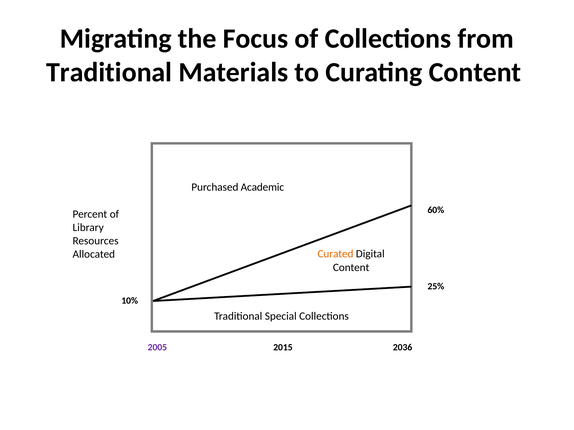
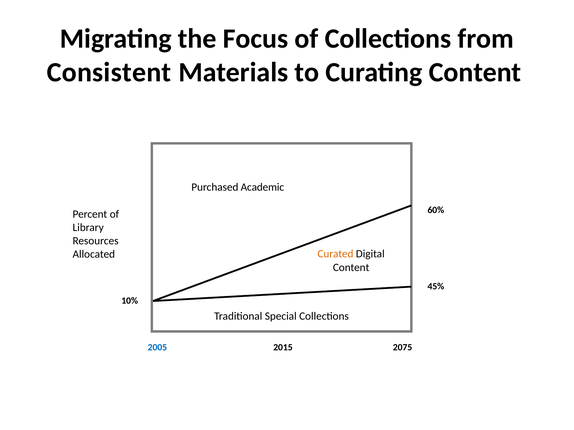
Traditional at (109, 72): Traditional -> Consistent
25%: 25% -> 45%
2005 colour: purple -> blue
2036: 2036 -> 2075
